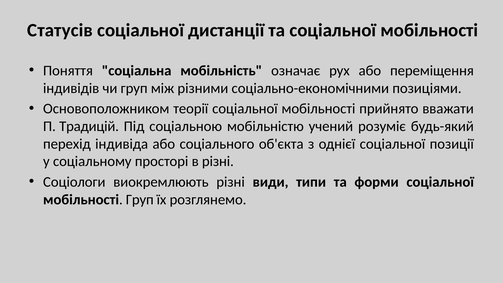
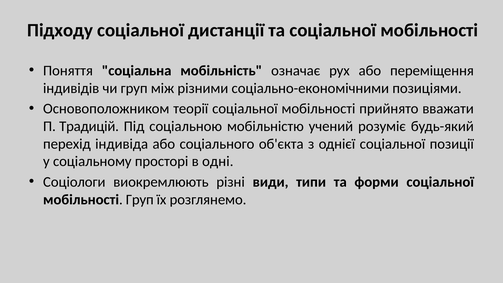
Статусів: Статусів -> Підходу
в різні: різні -> одні
